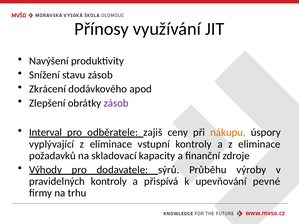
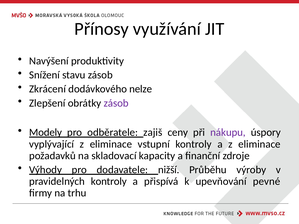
apod: apod -> nelze
Interval: Interval -> Modely
nákupu colour: orange -> purple
sýrů: sýrů -> nižší
